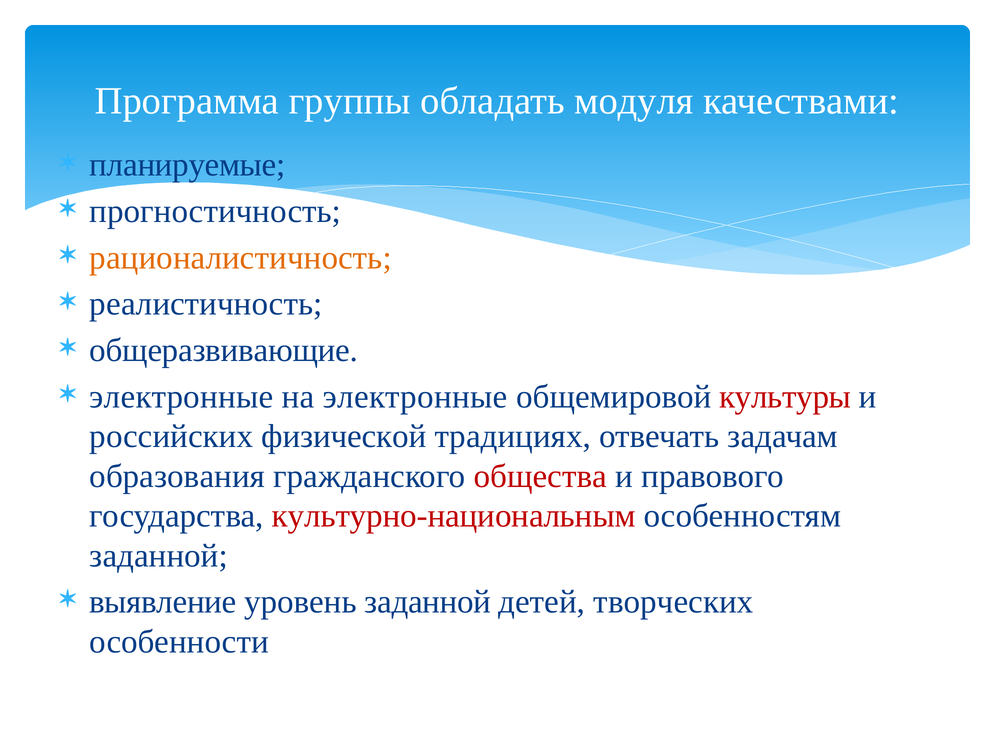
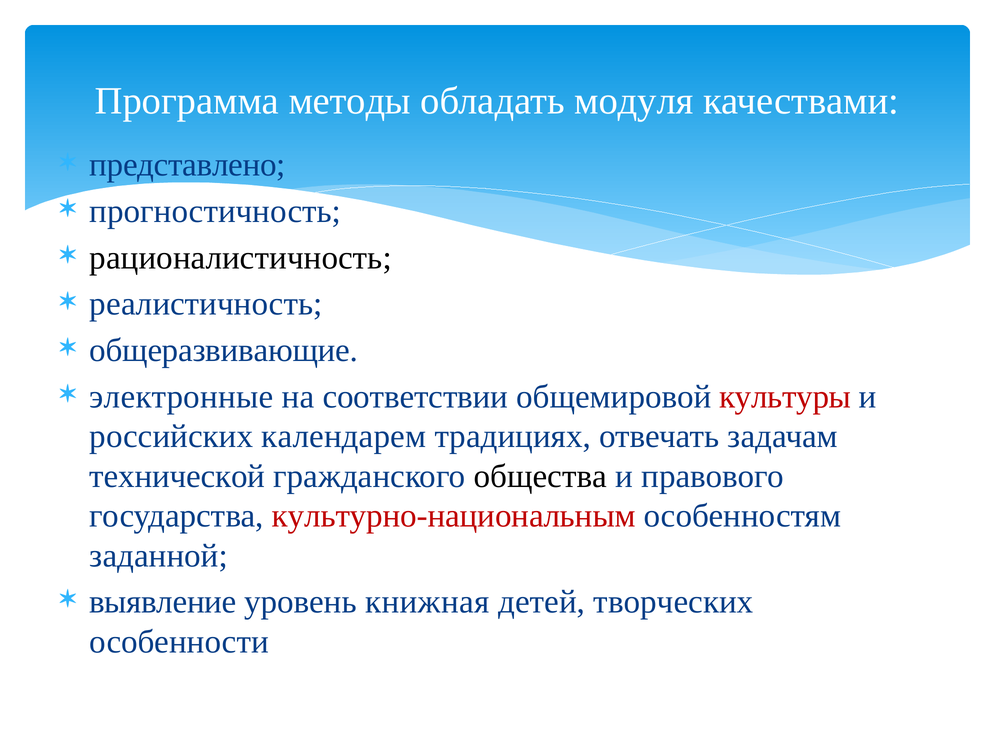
группы: группы -> методы
планируемые: планируемые -> представлено
рационалистичность colour: orange -> black
на электронные: электронные -> соответствии
физической: физической -> календарем
образования: образования -> технической
общества colour: red -> black
уровень заданной: заданной -> книжная
